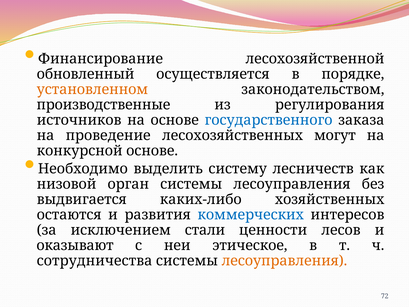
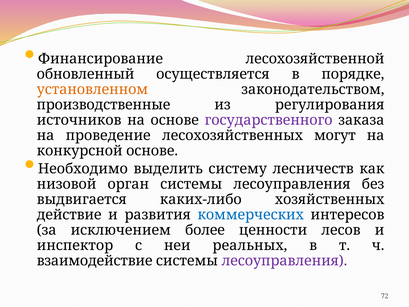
государственного colour: blue -> purple
остаются: остаются -> действие
стали: стали -> более
оказывают: оказывают -> инспектор
этическое: этическое -> реальных
сотрудничества: сотрудничества -> взаимодействие
лесоуправления at (284, 261) colour: orange -> purple
